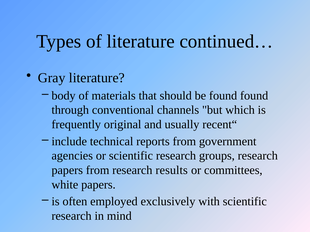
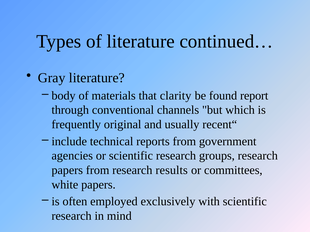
should: should -> clarity
found found: found -> report
